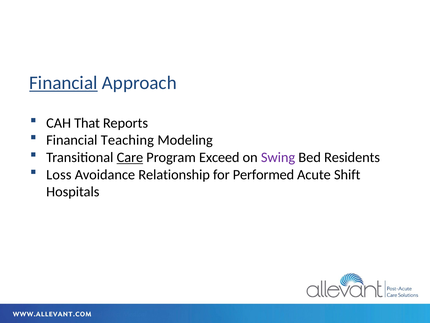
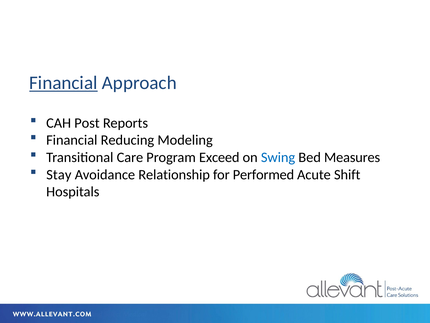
That: That -> Post
Teaching: Teaching -> Reducing
Care underline: present -> none
Swing colour: purple -> blue
Residents: Residents -> Measures
Loss: Loss -> Stay
